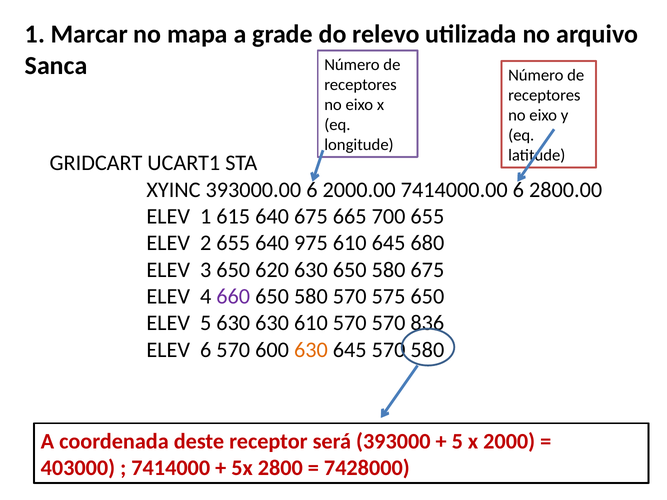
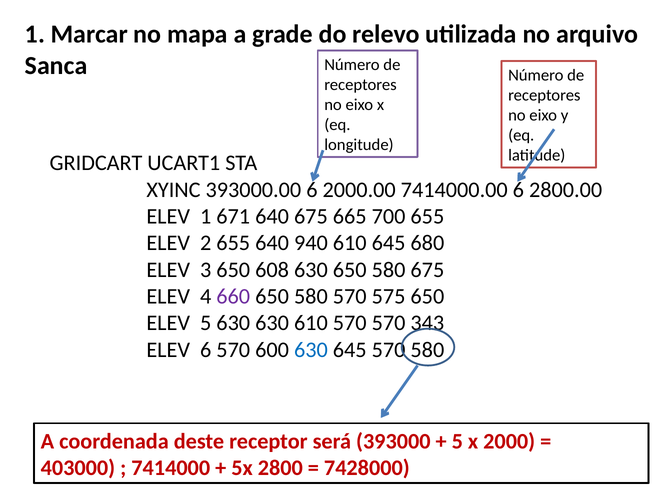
615: 615 -> 671
975: 975 -> 940
620: 620 -> 608
836: 836 -> 343
630 at (311, 350) colour: orange -> blue
